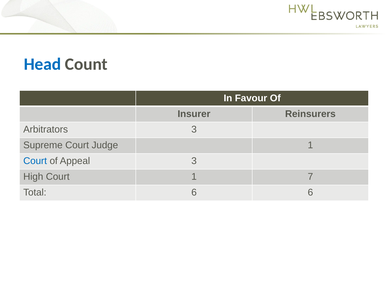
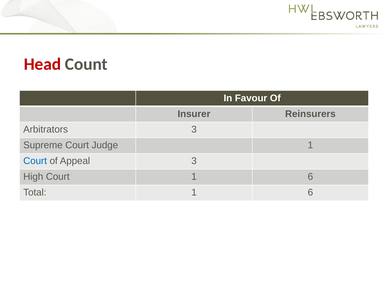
Head colour: blue -> red
Court 1 7: 7 -> 6
Total 6: 6 -> 1
